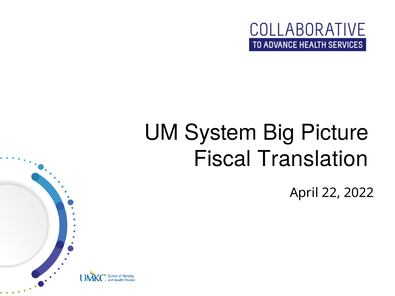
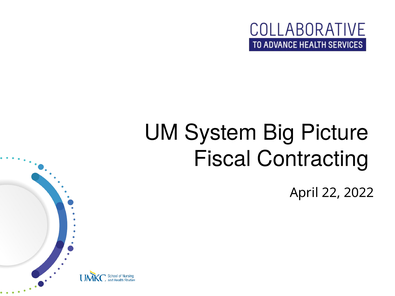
Translation: Translation -> Contracting
